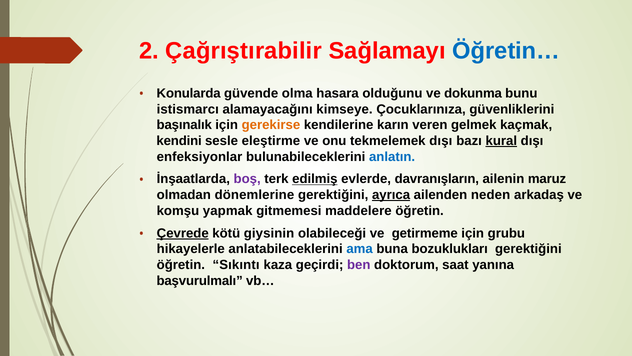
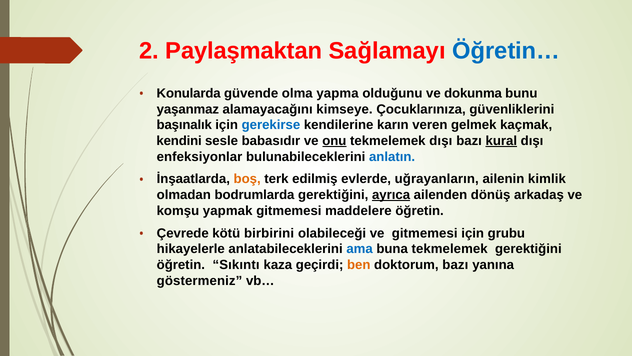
Çağrıştırabilir: Çağrıştırabilir -> Paylaşmaktan
hasara: hasara -> yapma
istismarcı: istismarcı -> yaşanmaz
gerekirse colour: orange -> blue
eleştirme: eleştirme -> babasıdır
onu underline: none -> present
boş colour: purple -> orange
edilmiş underline: present -> none
davranışların: davranışların -> uğrayanların
maruz: maruz -> kimlik
dönemlerine: dönemlerine -> bodrumlarda
neden: neden -> dönüş
Çevrede underline: present -> none
giysinin: giysinin -> birbirini
ve getirmeme: getirmeme -> gitmemesi
buna bozuklukları: bozuklukları -> tekmelemek
ben colour: purple -> orange
doktorum saat: saat -> bazı
başvurulmalı: başvurulmalı -> göstermeniz
